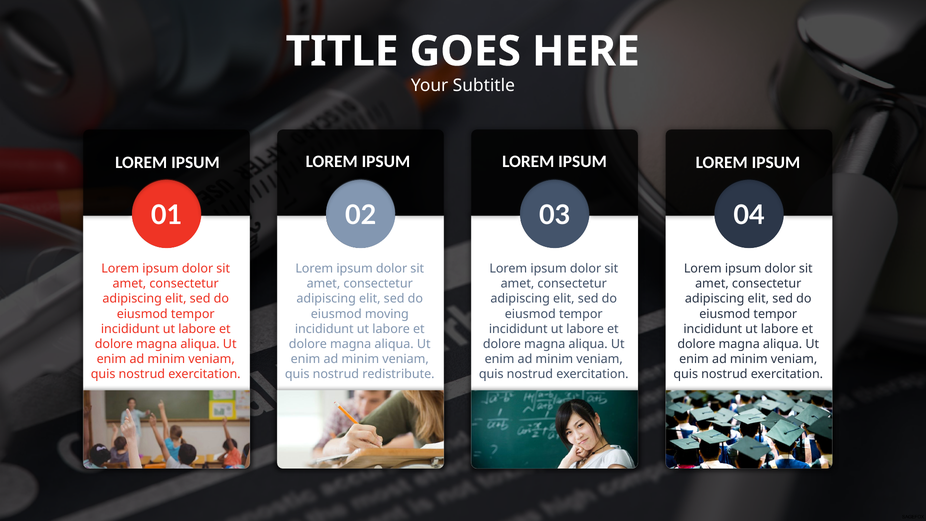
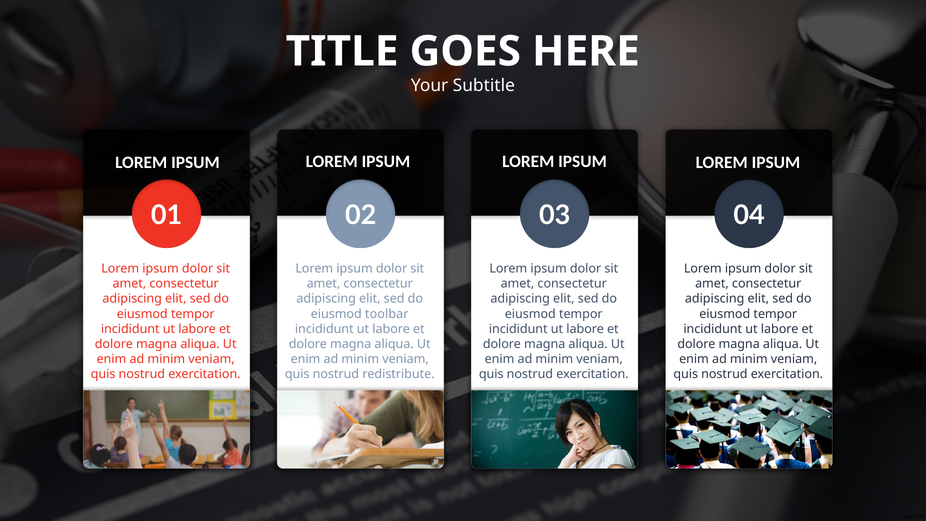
moving: moving -> toolbar
